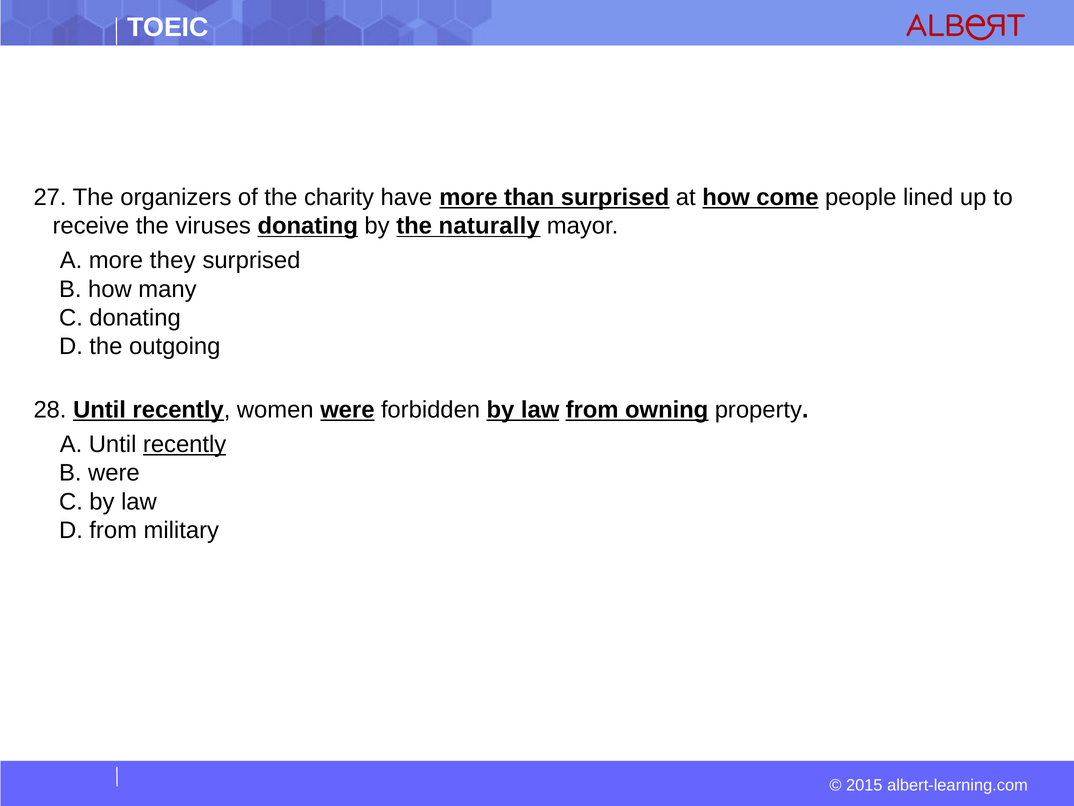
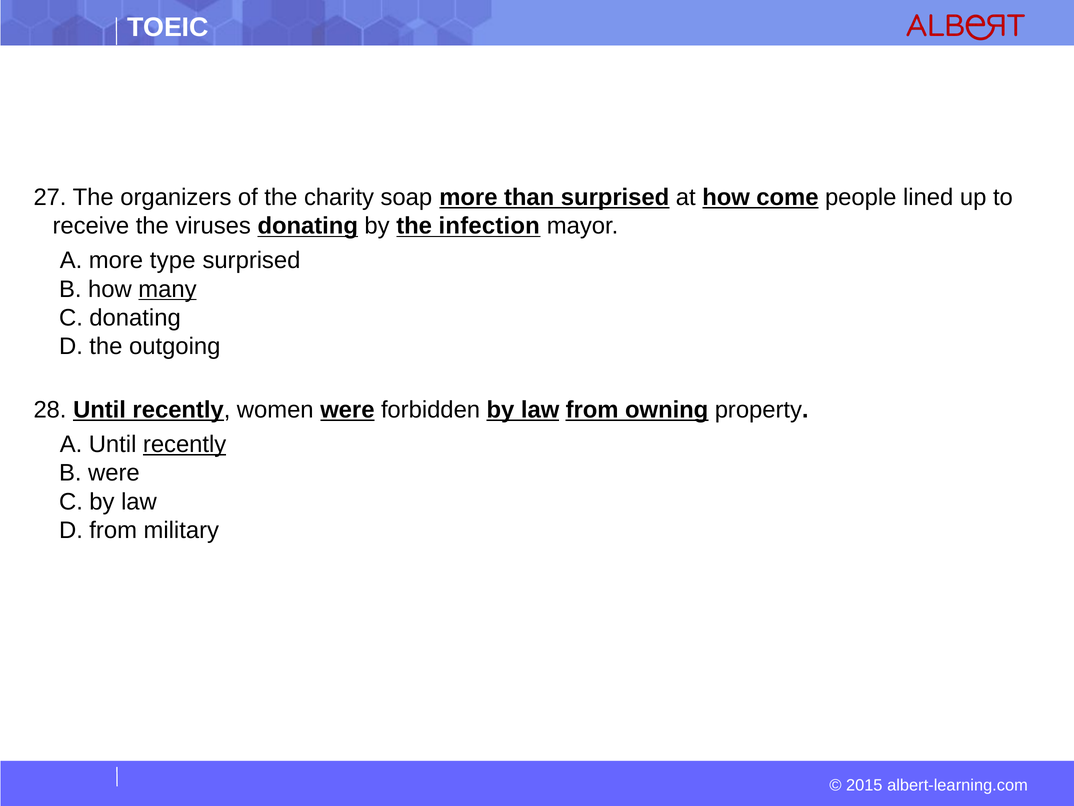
have: have -> soap
naturally: naturally -> infection
they: they -> type
many underline: none -> present
